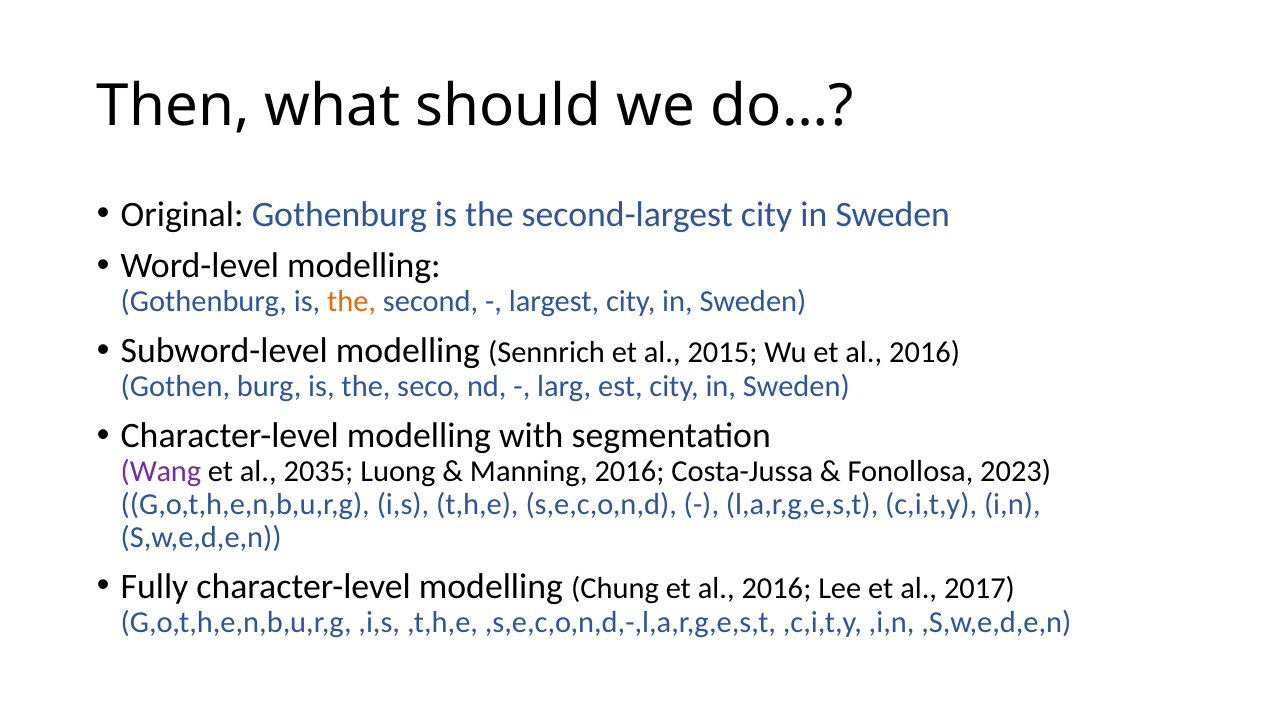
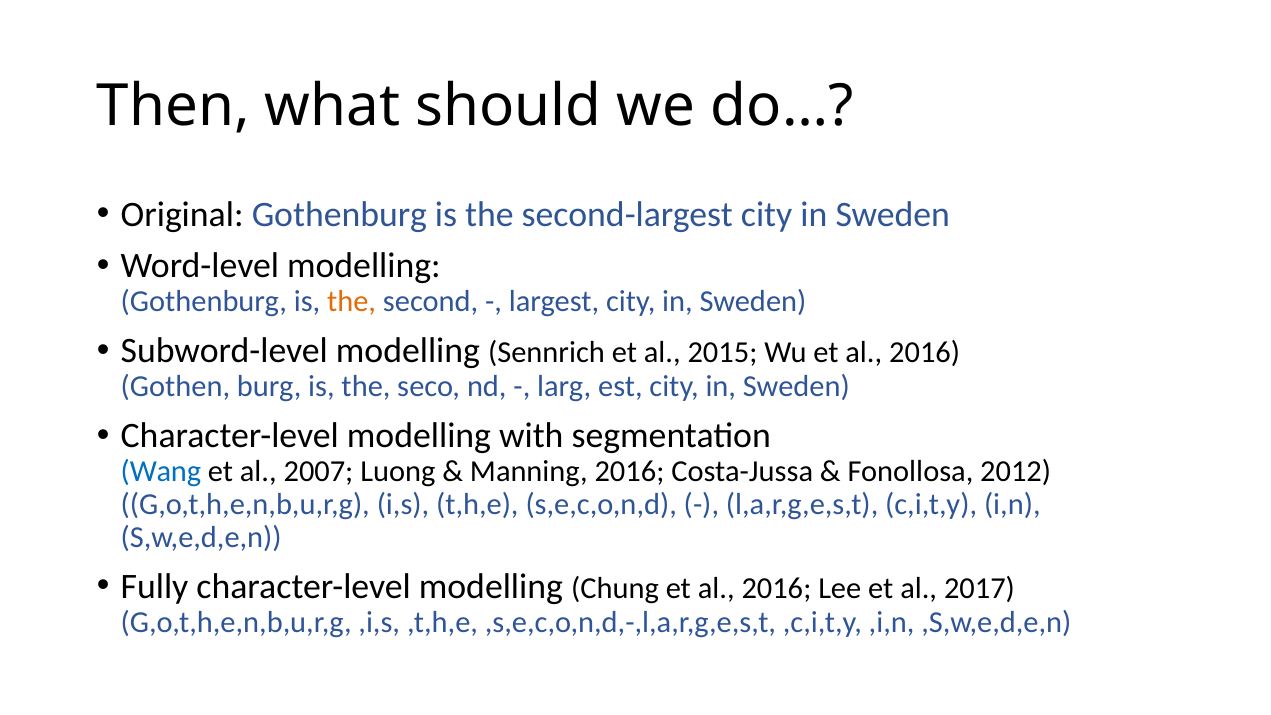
Wang colour: purple -> blue
2035: 2035 -> 2007
2023: 2023 -> 2012
